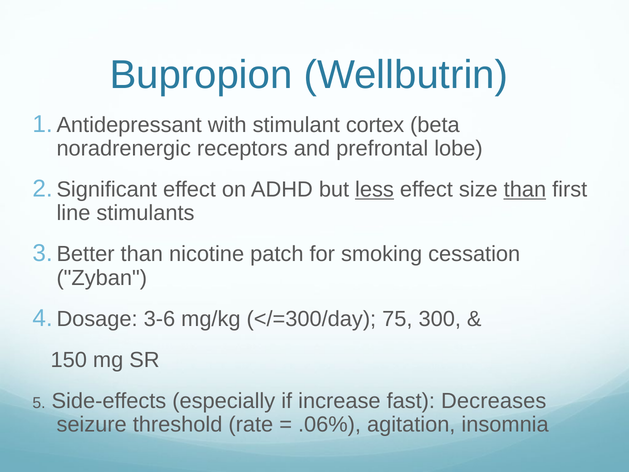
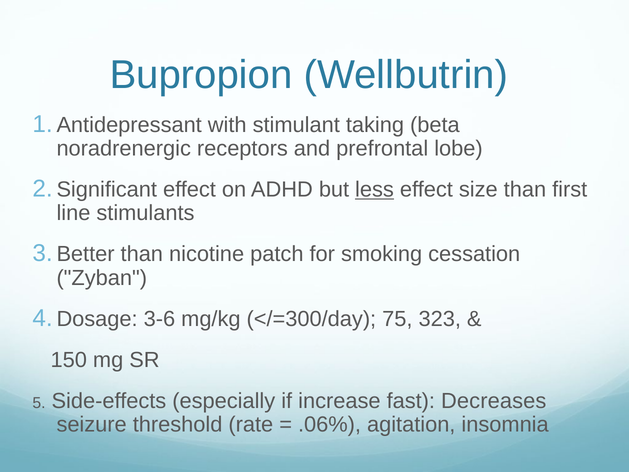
cortex: cortex -> taking
than at (525, 190) underline: present -> none
300: 300 -> 323
